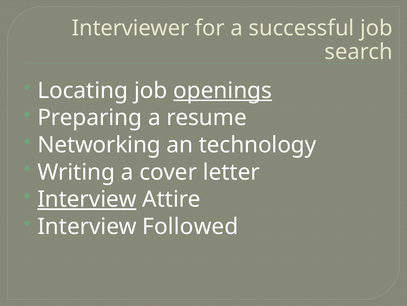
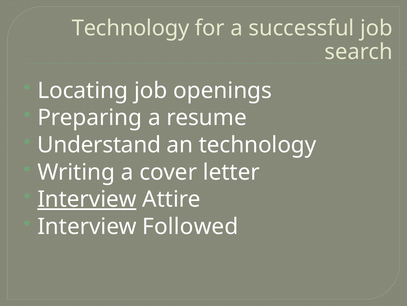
Interviewer at (131, 28): Interviewer -> Technology
openings underline: present -> none
Networking: Networking -> Understand
